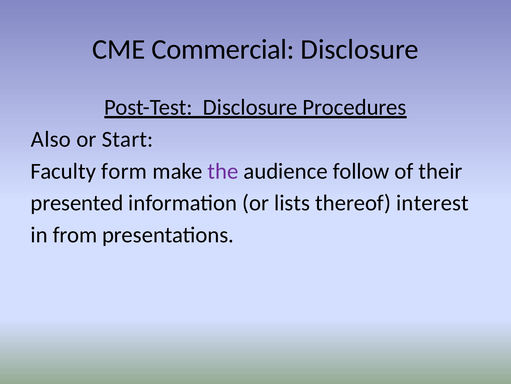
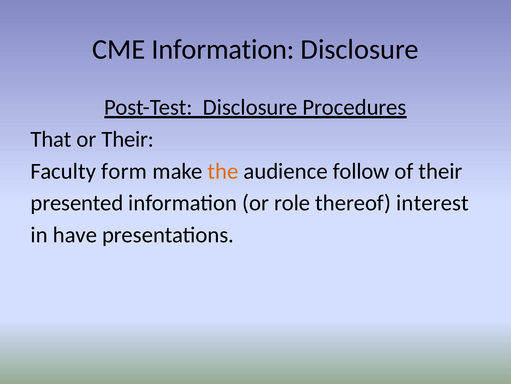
CME Commercial: Commercial -> Information
Also: Also -> That
or Start: Start -> Their
the colour: purple -> orange
lists: lists -> role
from: from -> have
